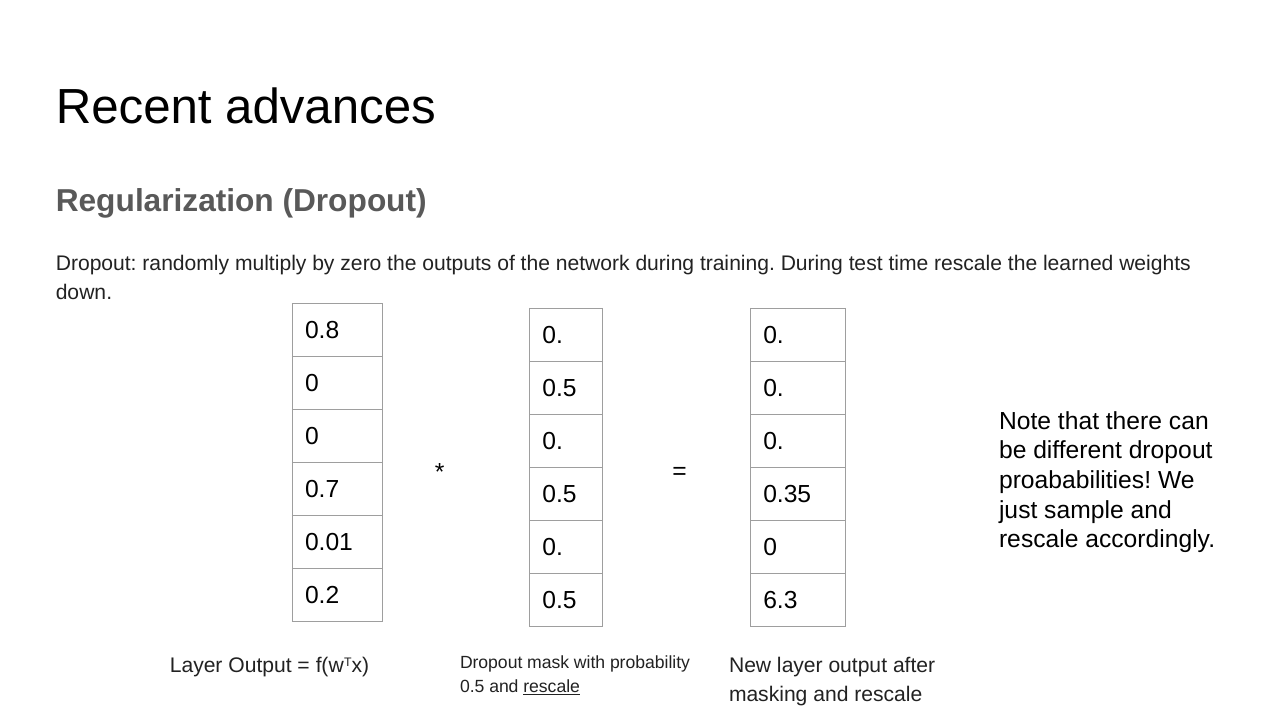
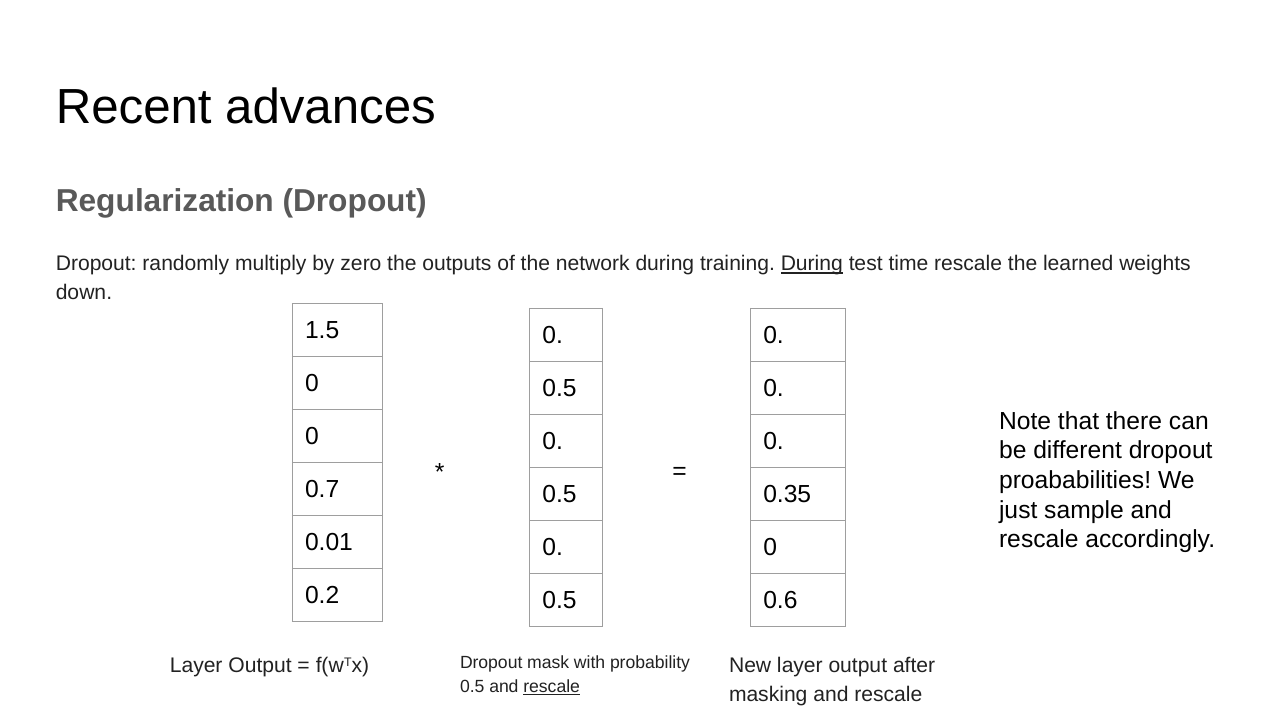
During at (812, 264) underline: none -> present
0.8: 0.8 -> 1.5
6.3: 6.3 -> 0.6
